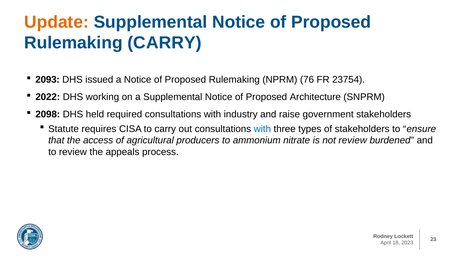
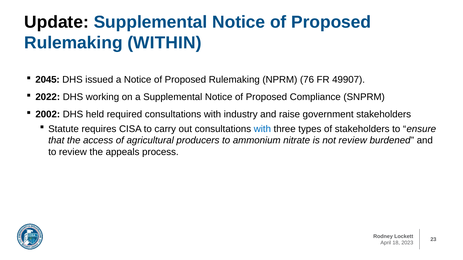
Update colour: orange -> black
Rulemaking CARRY: CARRY -> WITHIN
2093: 2093 -> 2045
23754: 23754 -> 49907
Architecture: Architecture -> Compliance
2098: 2098 -> 2002
